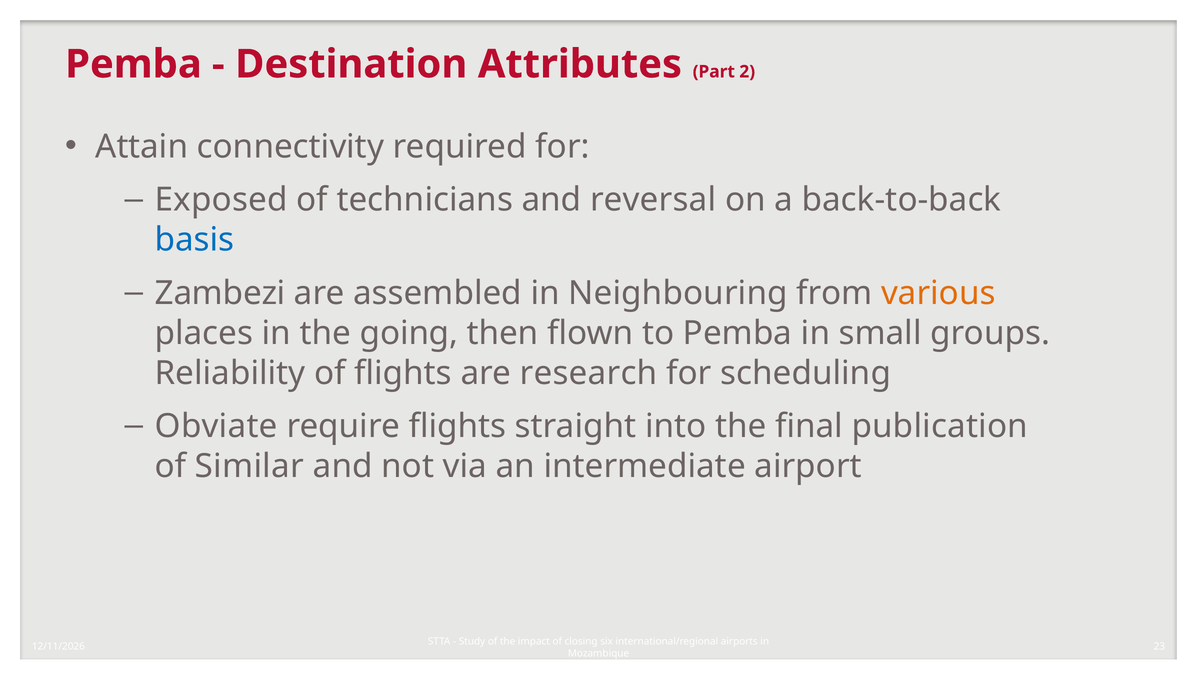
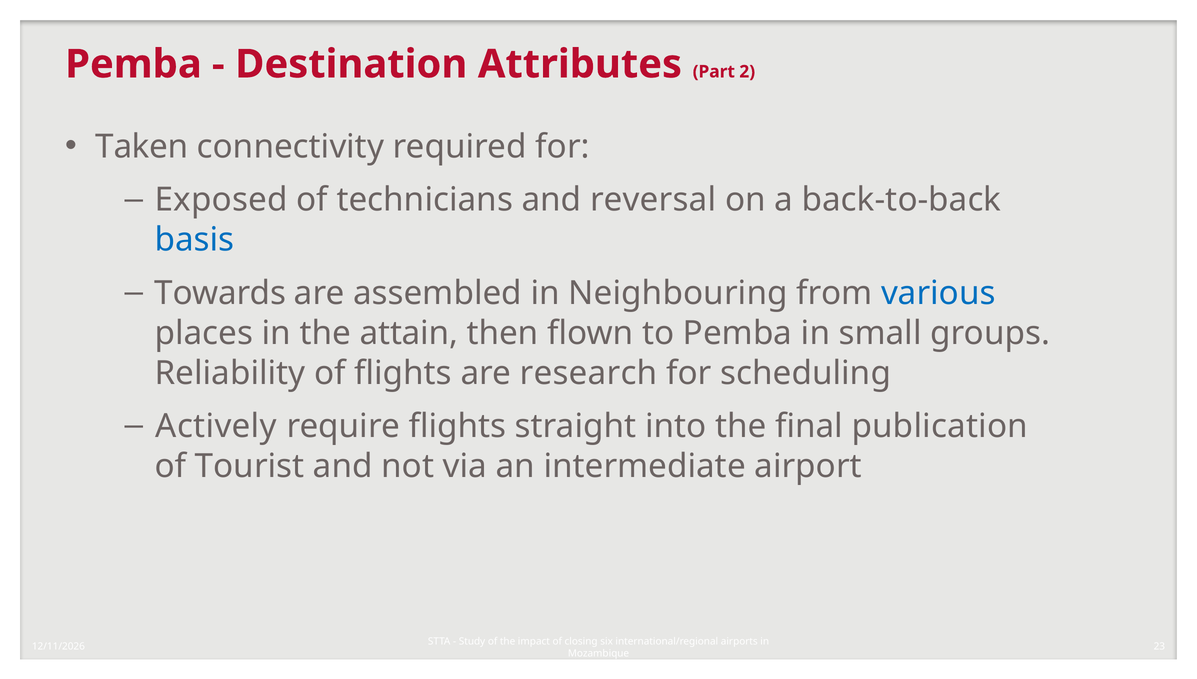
Attain: Attain -> Taken
Zambezi: Zambezi -> Towards
various colour: orange -> blue
going: going -> attain
Obviate: Obviate -> Actively
Similar: Similar -> Tourist
